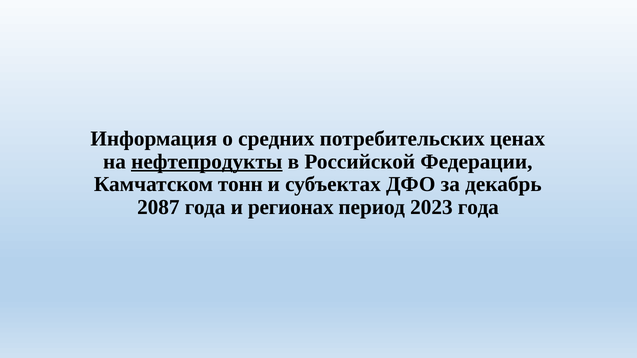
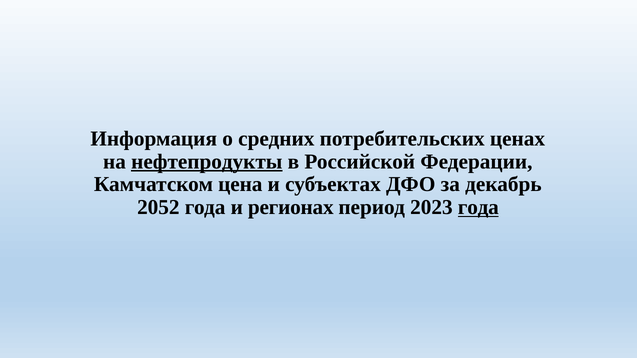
тонн: тонн -> цена
2087: 2087 -> 2052
года at (478, 208) underline: none -> present
